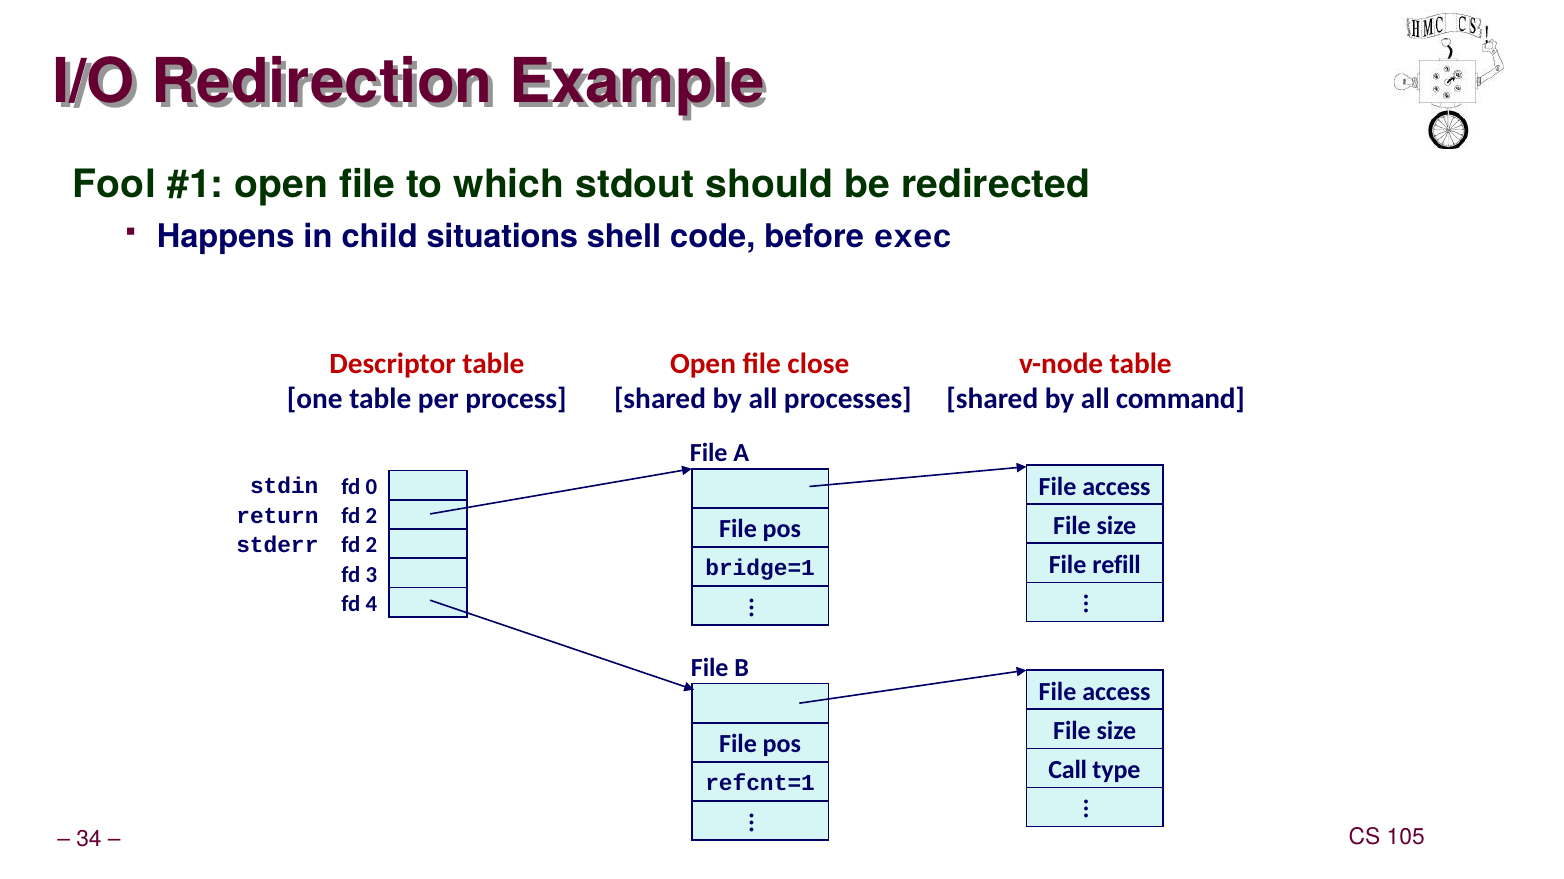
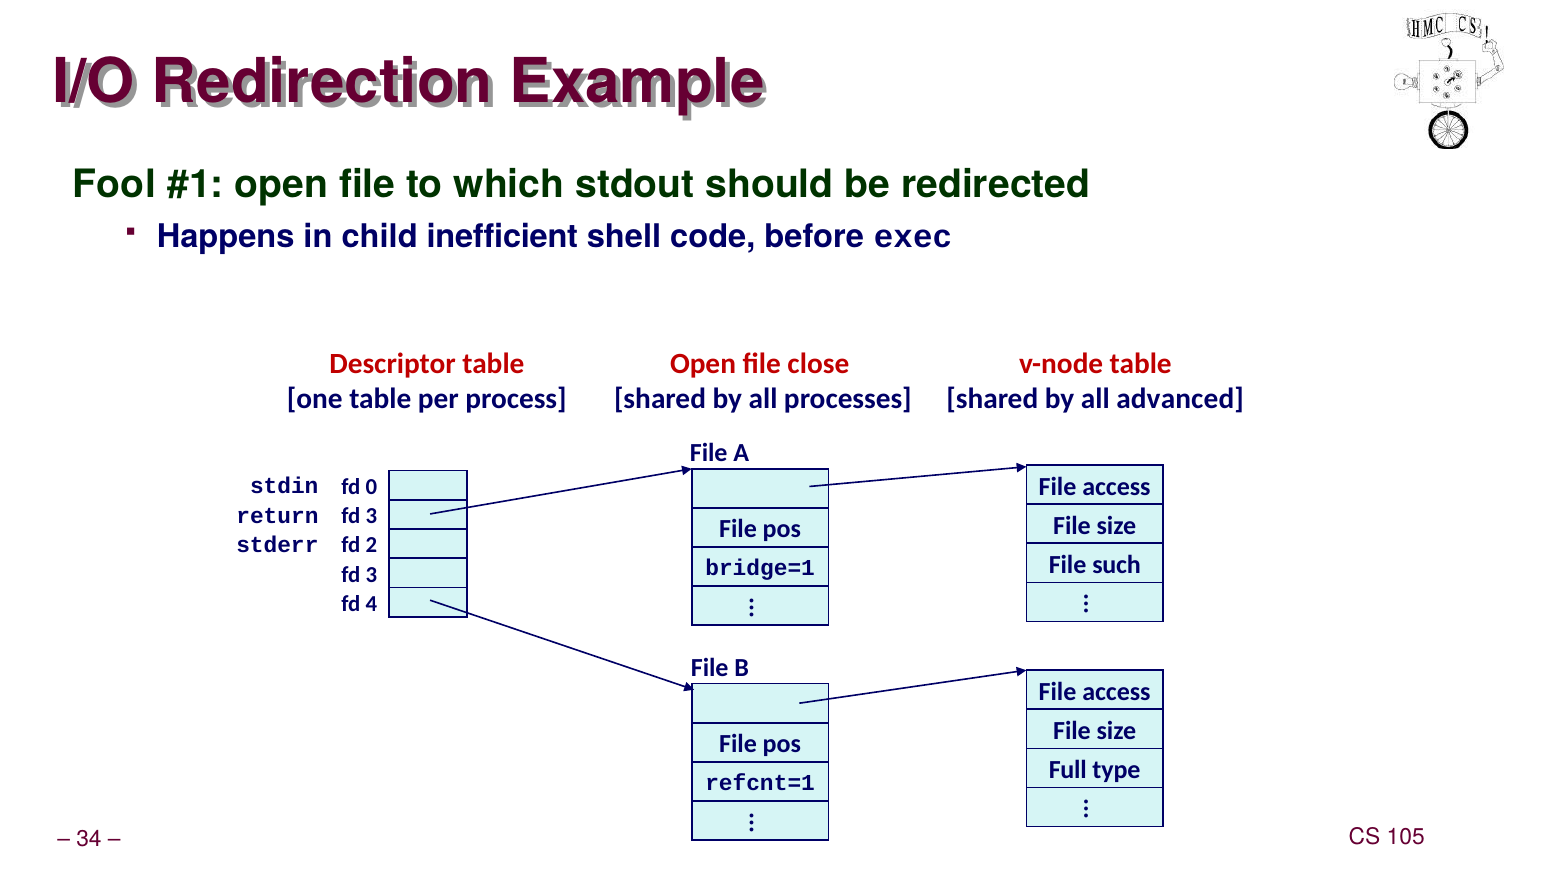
situations: situations -> inefficient
command: command -> advanced
2 at (371, 516): 2 -> 3
refill: refill -> such
Call: Call -> Full
